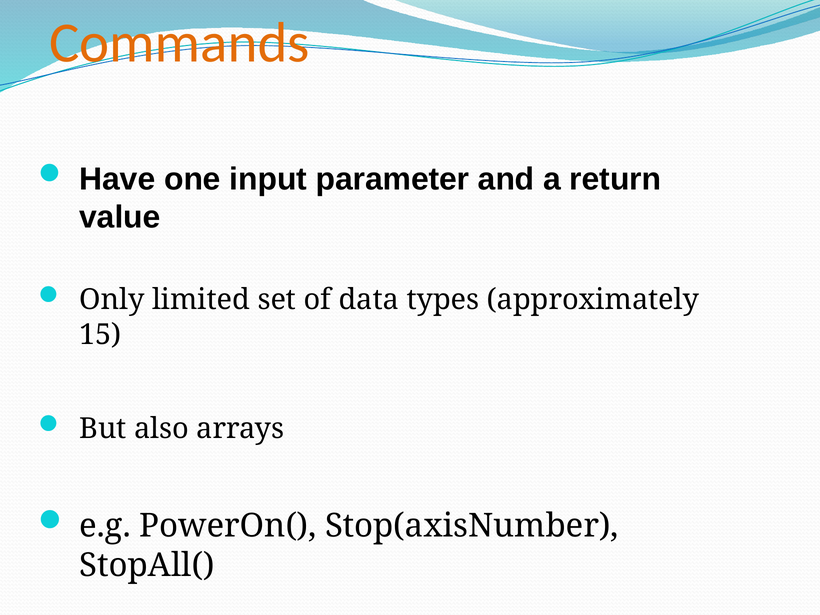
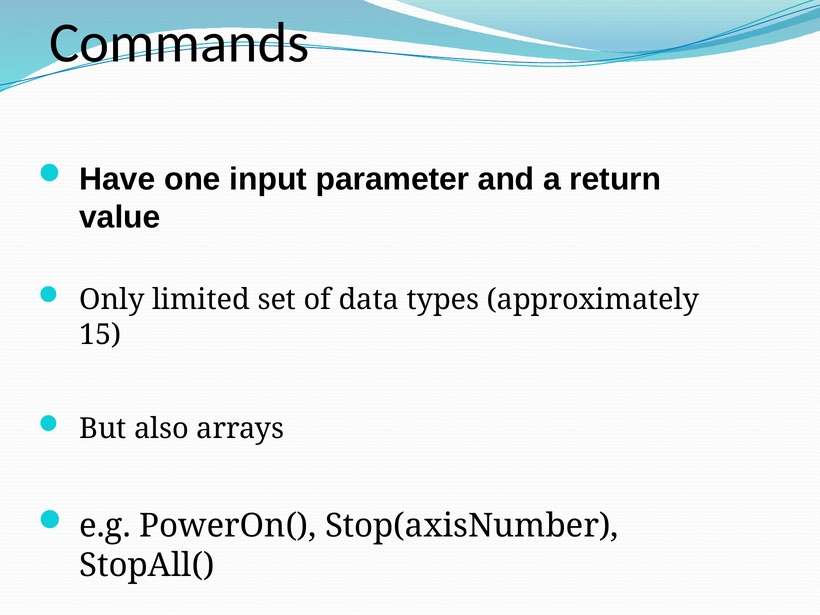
Commands colour: orange -> black
